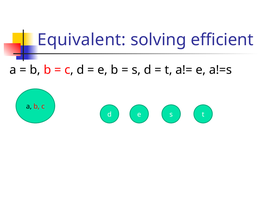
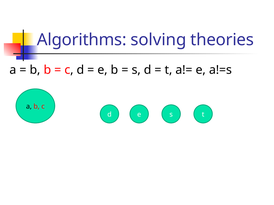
Equivalent: Equivalent -> Algorithms
efficient: efficient -> theories
